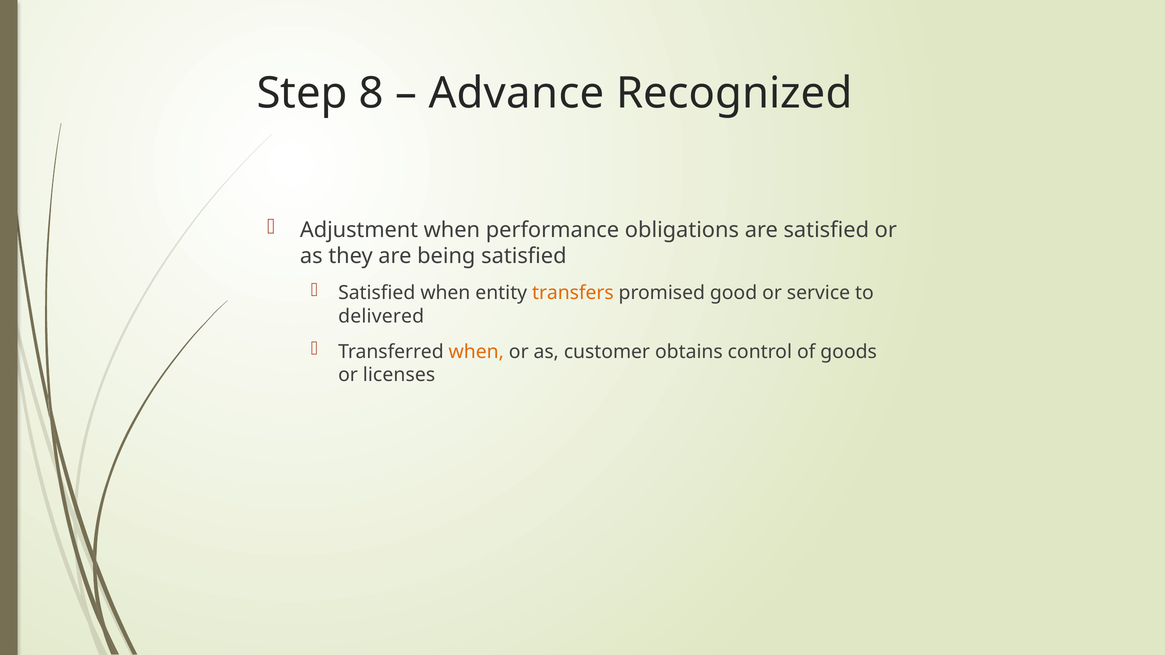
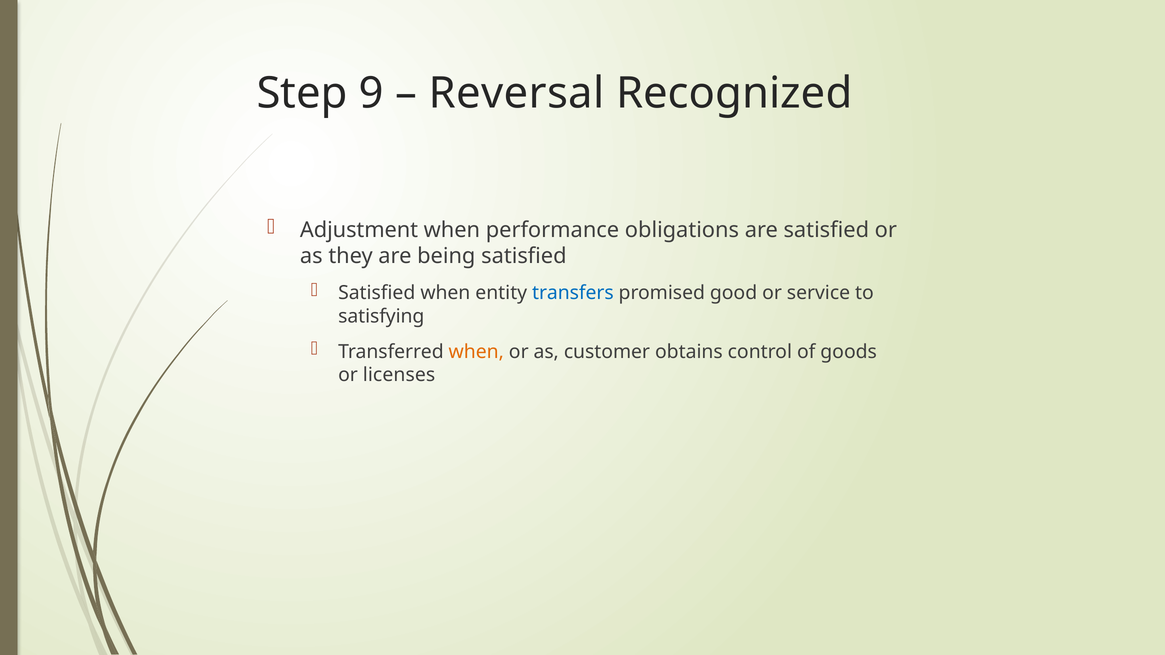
8: 8 -> 9
Advance: Advance -> Reversal
transfers colour: orange -> blue
delivered: delivered -> satisfying
